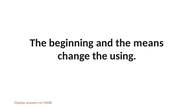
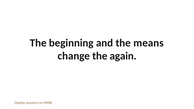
using: using -> again
